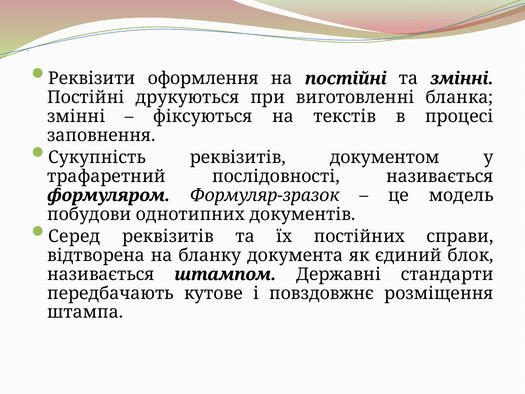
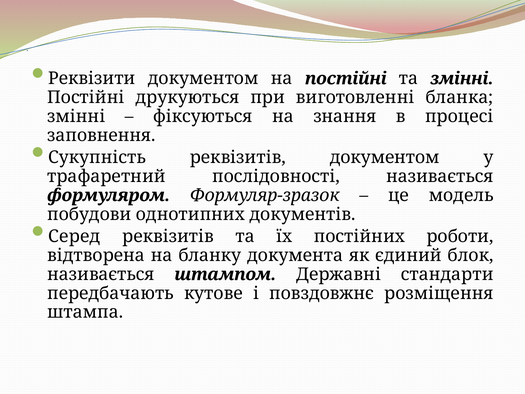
Реквізити оформлення: оформлення -> документом
текстів: текстів -> знання
справи: справи -> роботи
